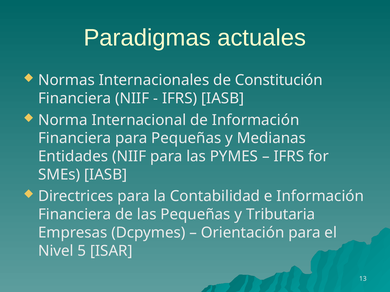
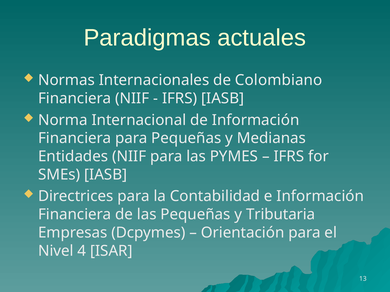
Constitución: Constitución -> Colombiano
5: 5 -> 4
